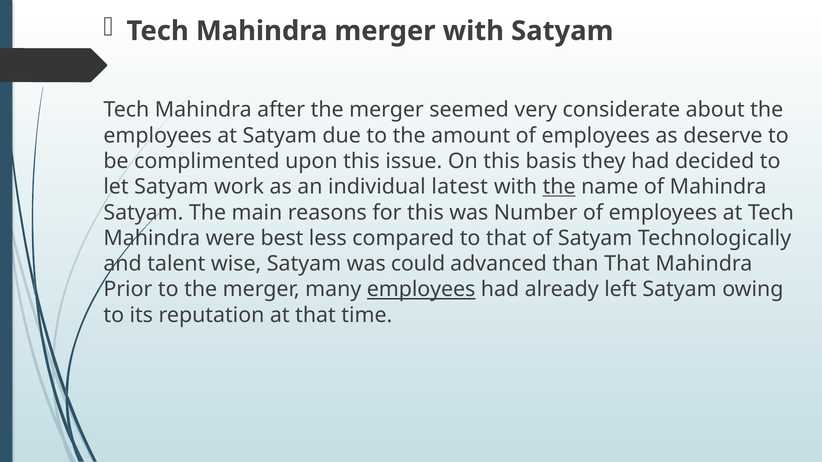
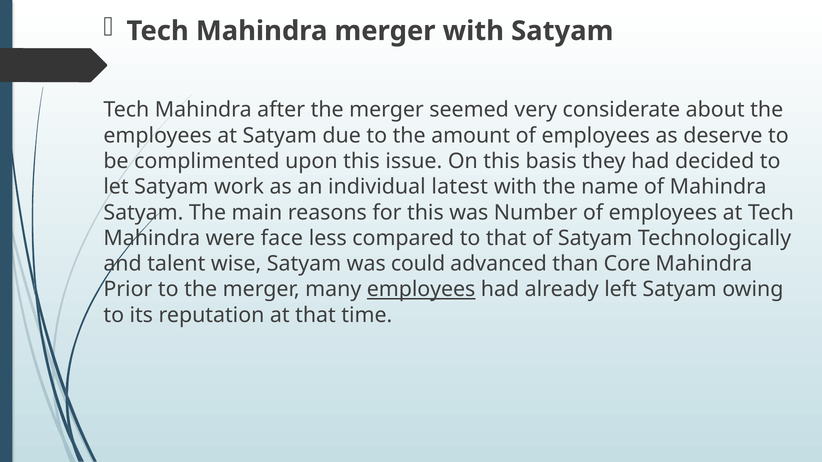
the at (559, 187) underline: present -> none
best: best -> face
than That: That -> Core
